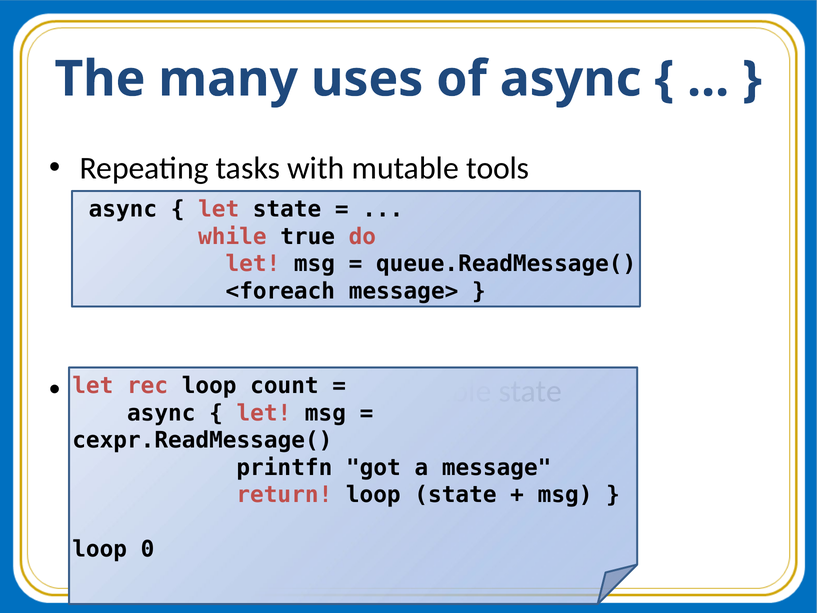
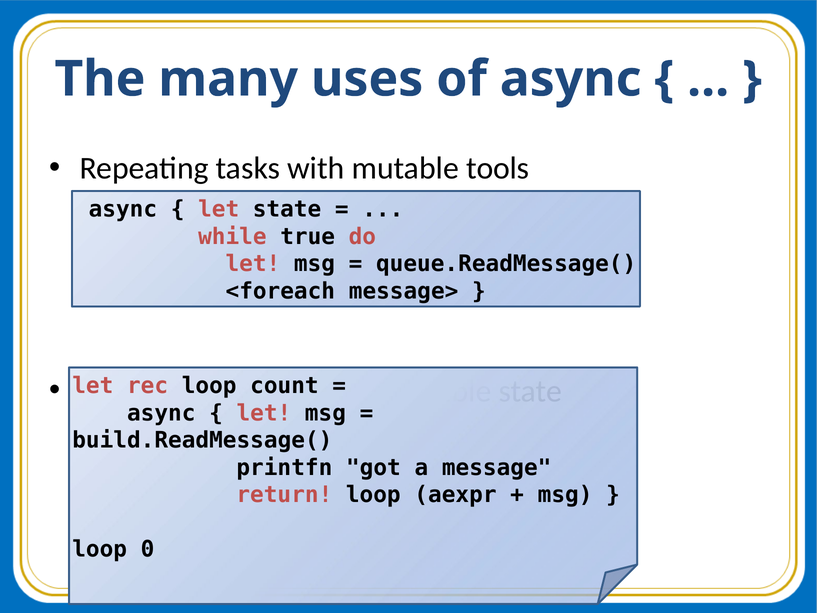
cexpr.ReadMessage(: cexpr.ReadMessage( -> build.ReadMessage(
loop state: state -> aexpr
